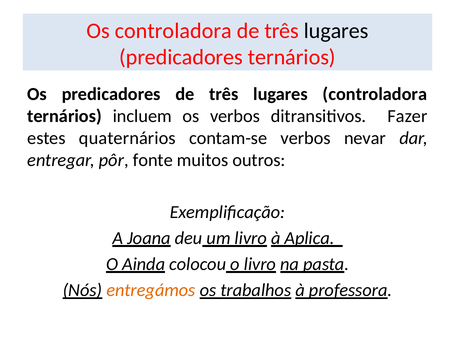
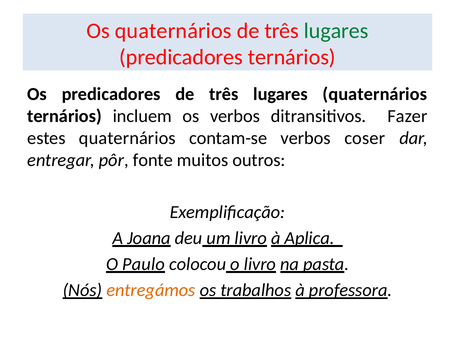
Os controladora: controladora -> quaternários
lugares at (336, 31) colour: black -> green
lugares controladora: controladora -> quaternários
nevar: nevar -> coser
Ainda: Ainda -> Paulo
